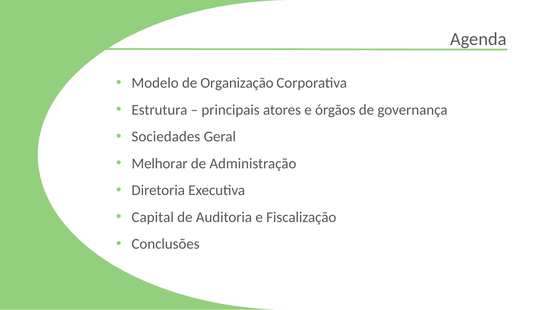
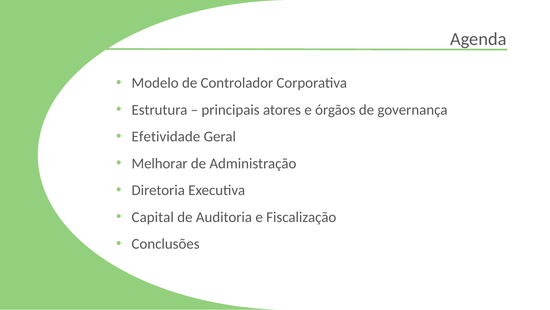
Organização: Organização -> Controlador
Sociedades: Sociedades -> Efetividade
